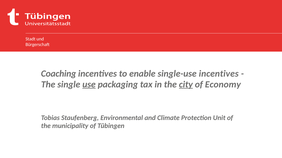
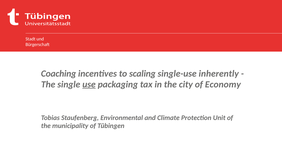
enable: enable -> scaling
single-use incentives: incentives -> inherently
city underline: present -> none
